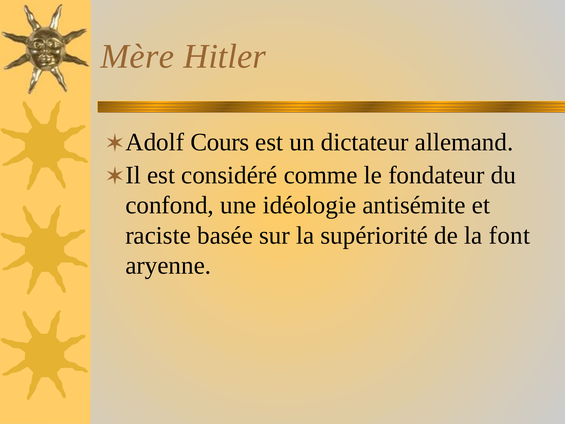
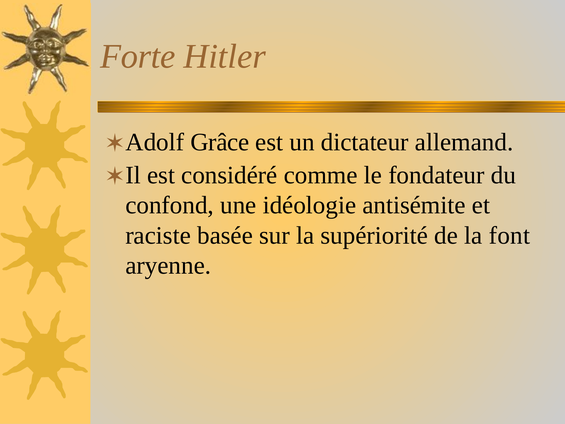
Mère: Mère -> Forte
Cours: Cours -> Grâce
